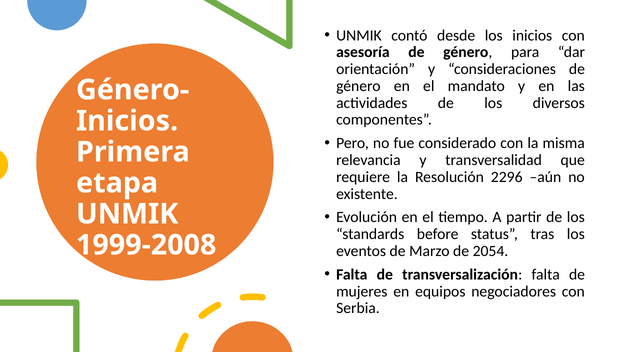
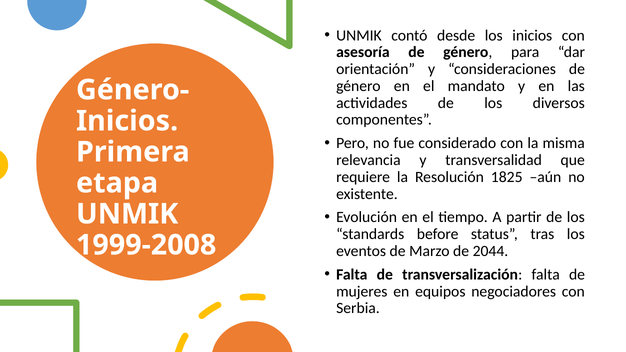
2296: 2296 -> 1825
2054: 2054 -> 2044
